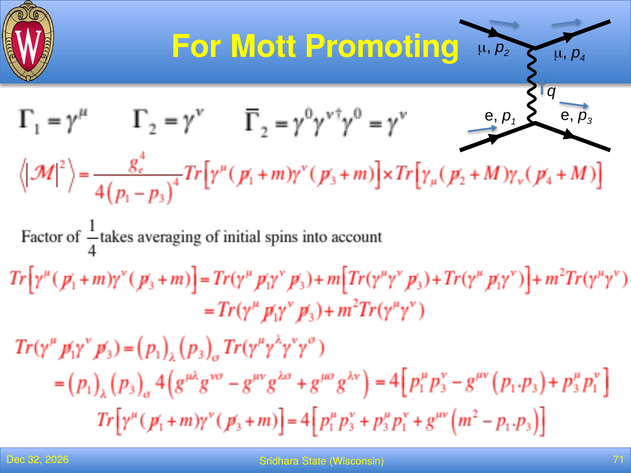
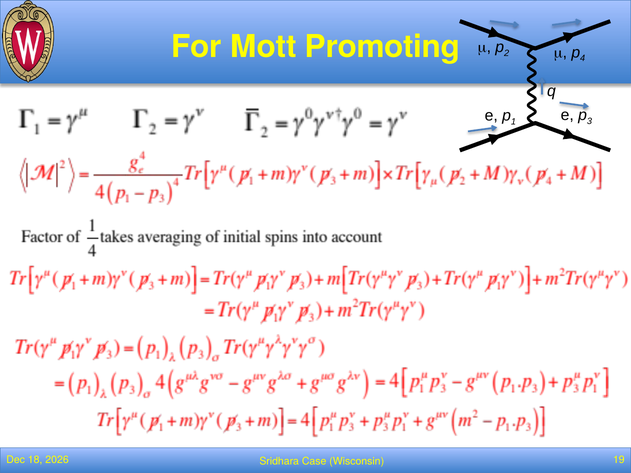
32: 32 -> 18
71: 71 -> 19
State: State -> Case
